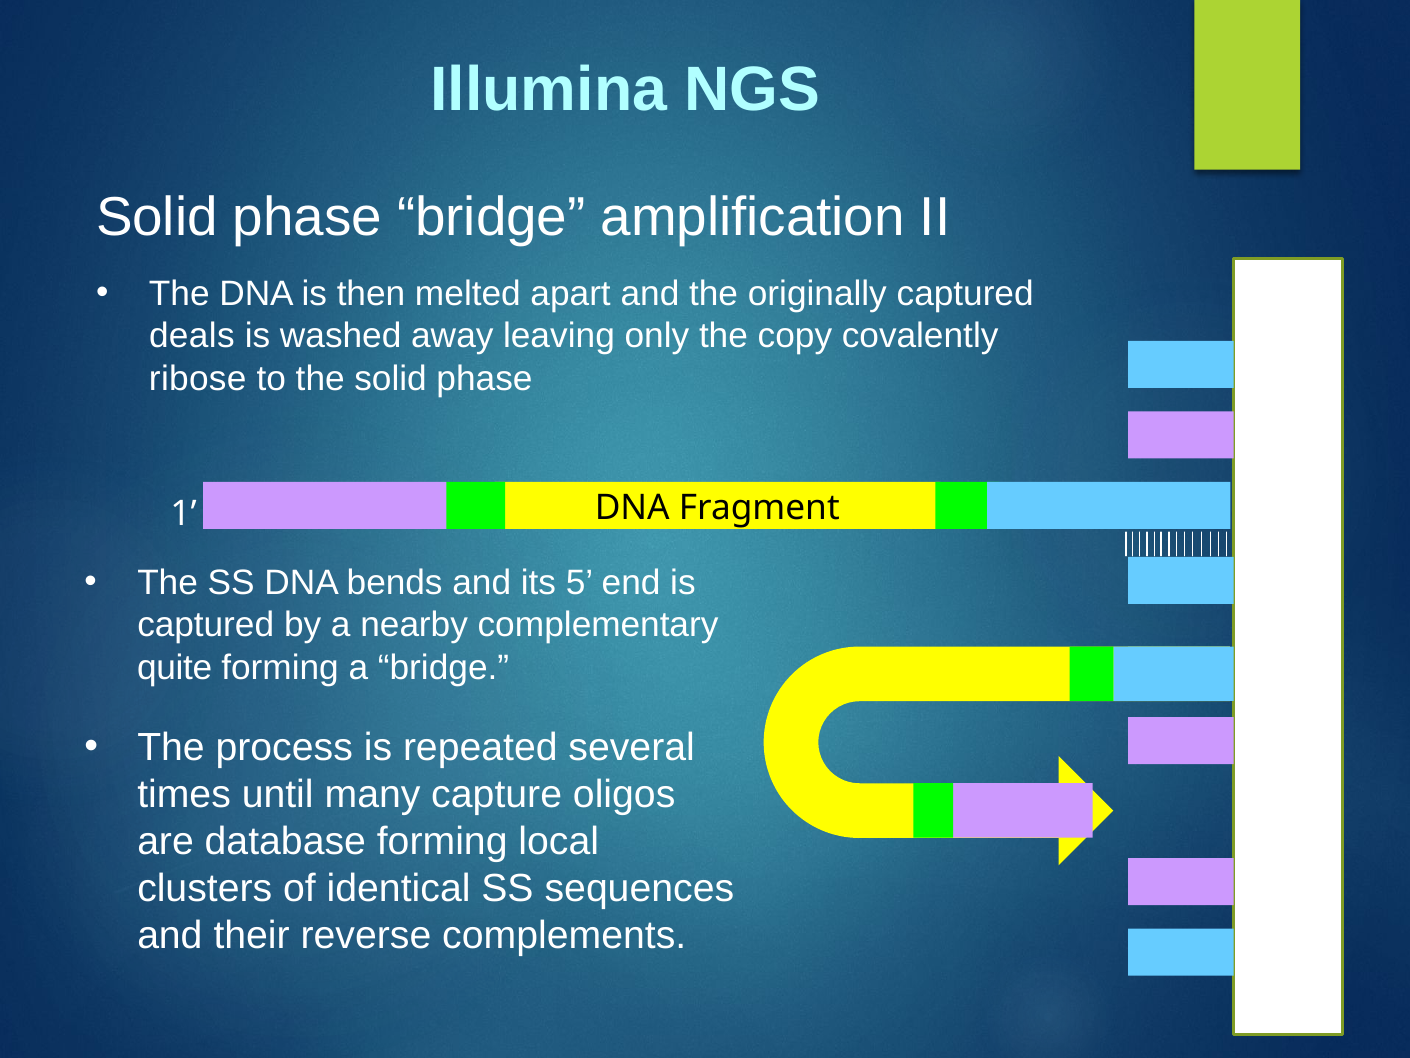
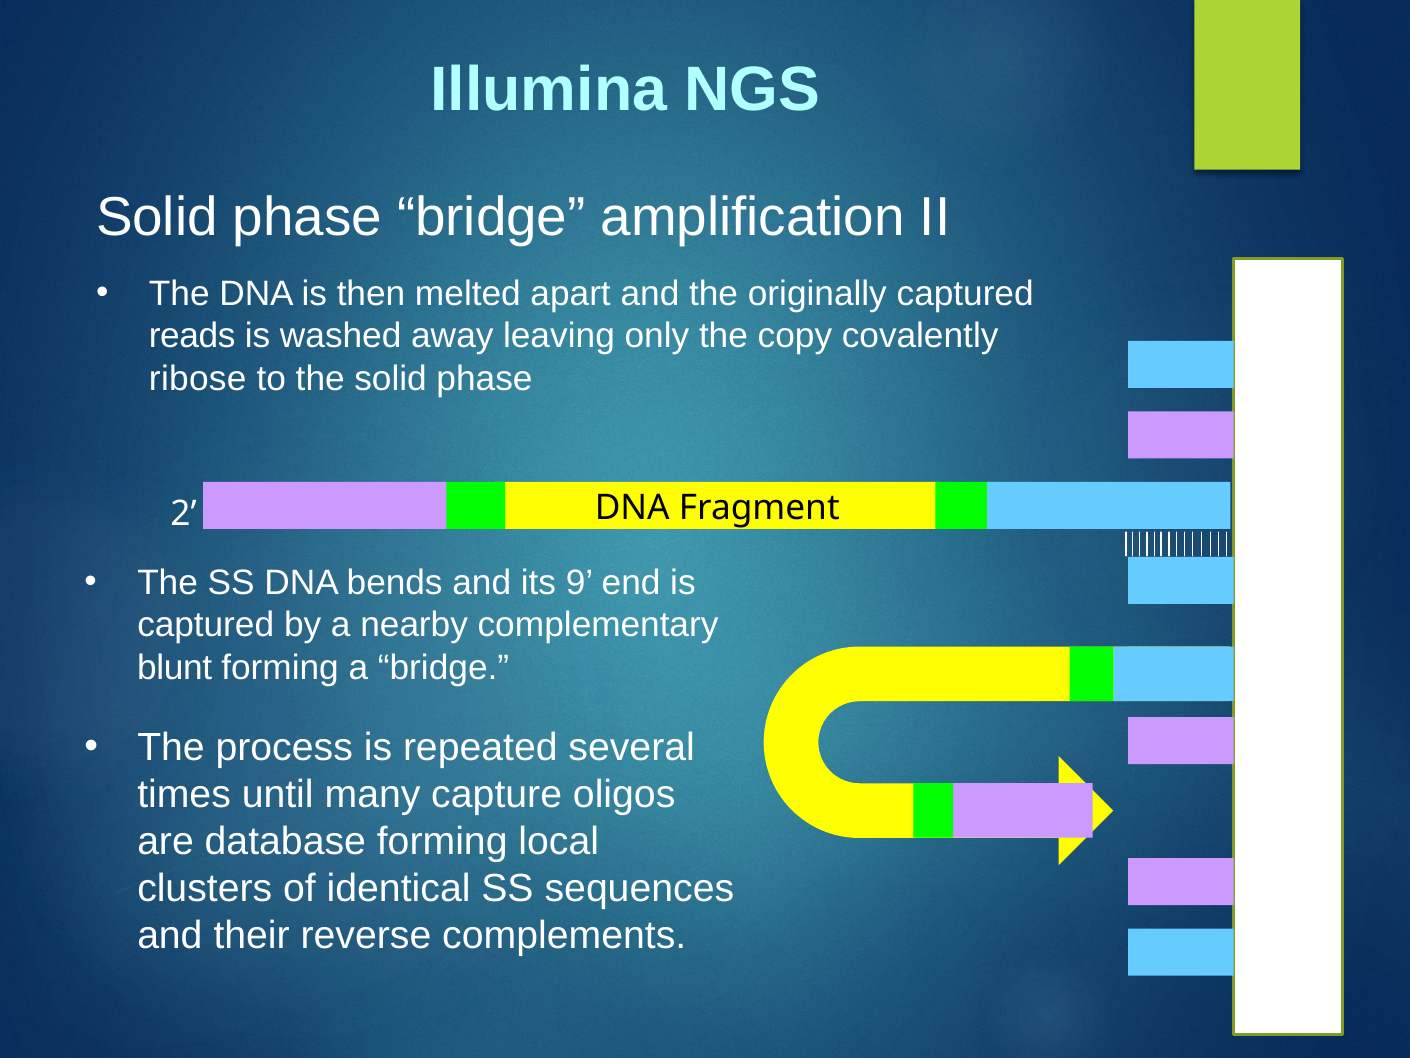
deals: deals -> reads
1: 1 -> 2
5: 5 -> 9
quite: quite -> blunt
